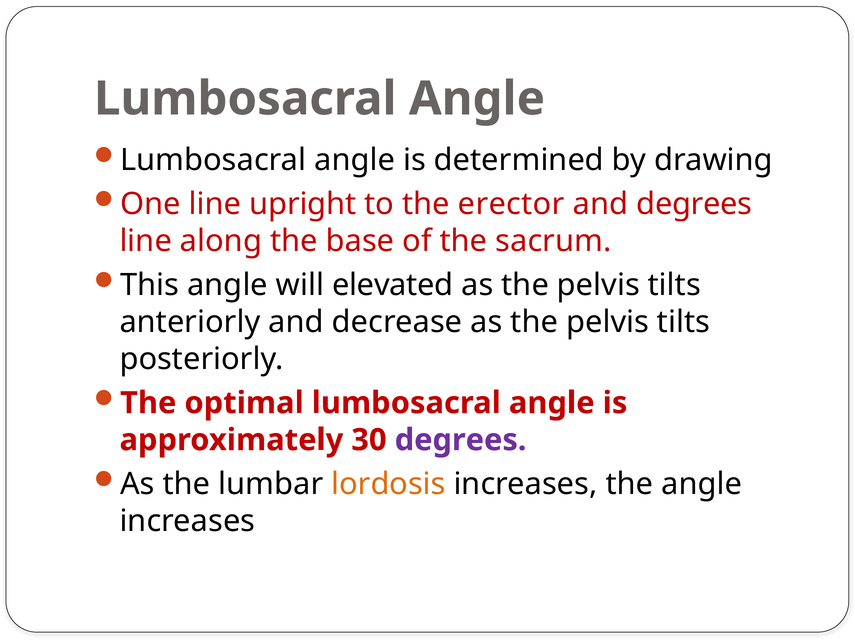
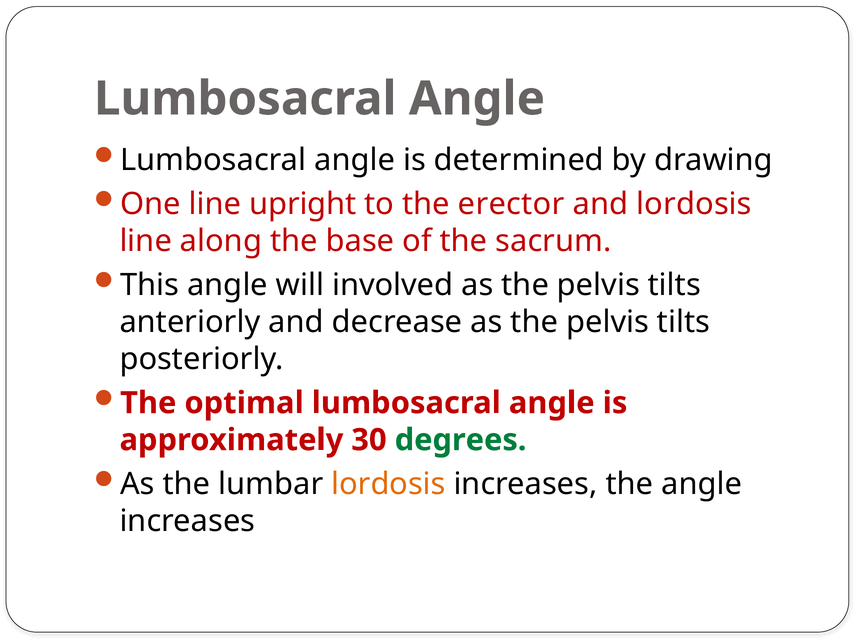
and degrees: degrees -> lordosis
elevated: elevated -> involved
degrees at (461, 440) colour: purple -> green
